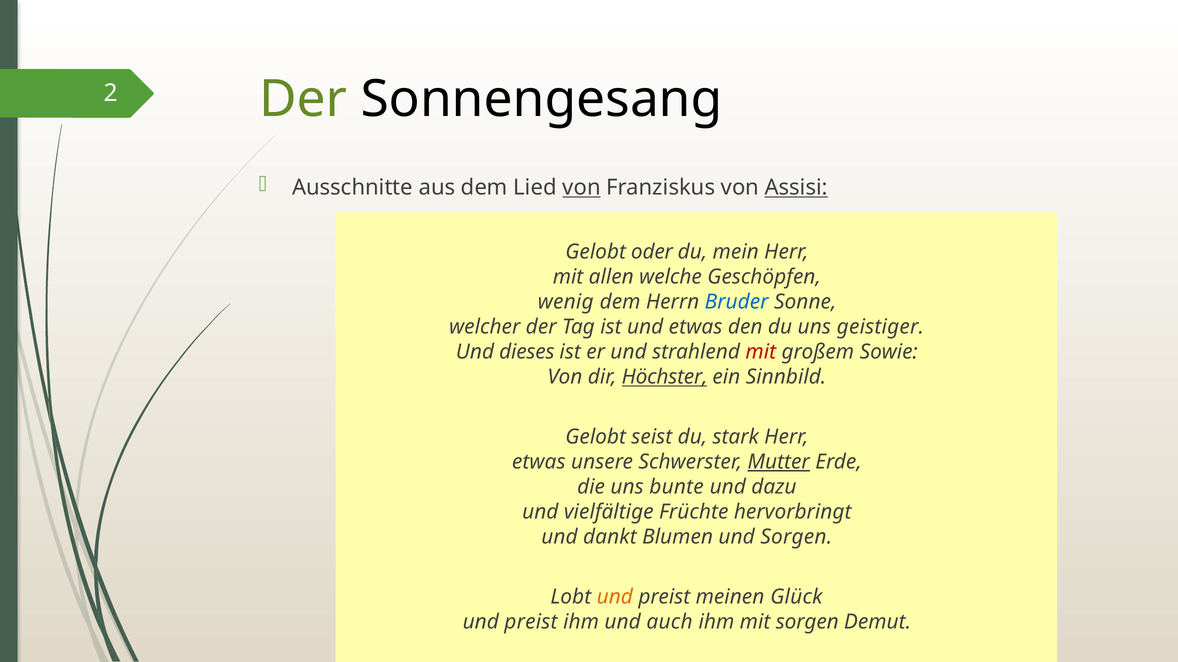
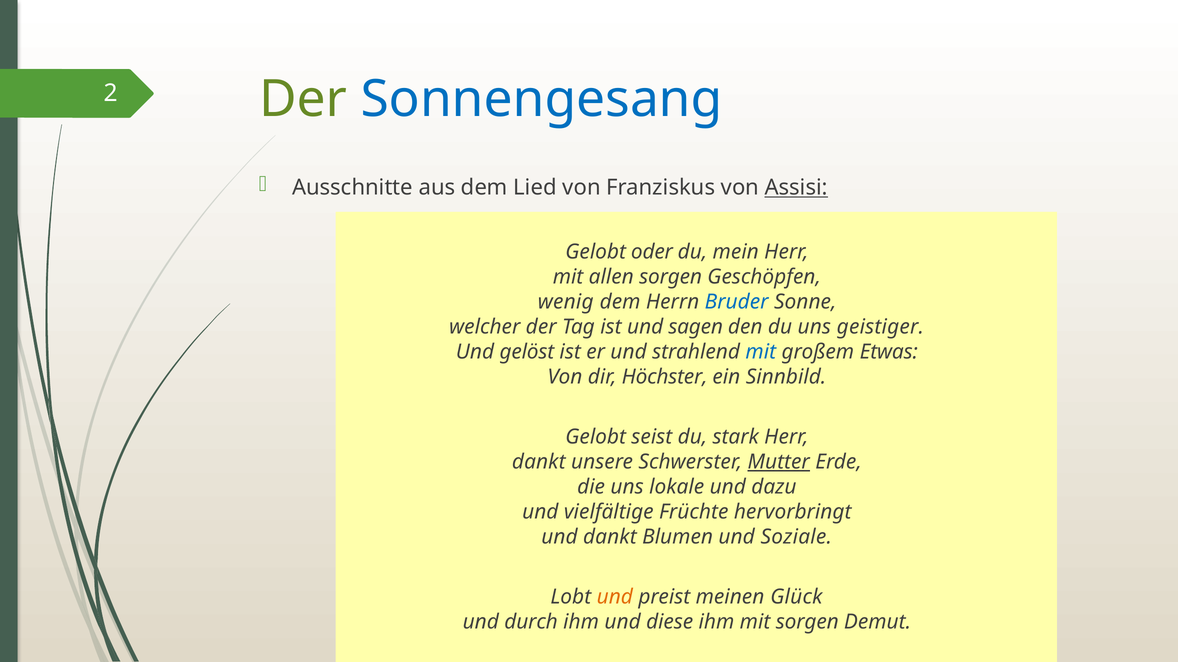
Sonnengesang colour: black -> blue
von at (582, 188) underline: present -> none
allen welche: welche -> sorgen
und etwas: etwas -> sagen
dieses: dieses -> gelöst
mit at (761, 352) colour: red -> blue
Sowie: Sowie -> Etwas
Höchster underline: present -> none
etwas at (539, 462): etwas -> dankt
bunte: bunte -> lokale
und Sorgen: Sorgen -> Soziale
preist at (531, 622): preist -> durch
auch: auch -> diese
